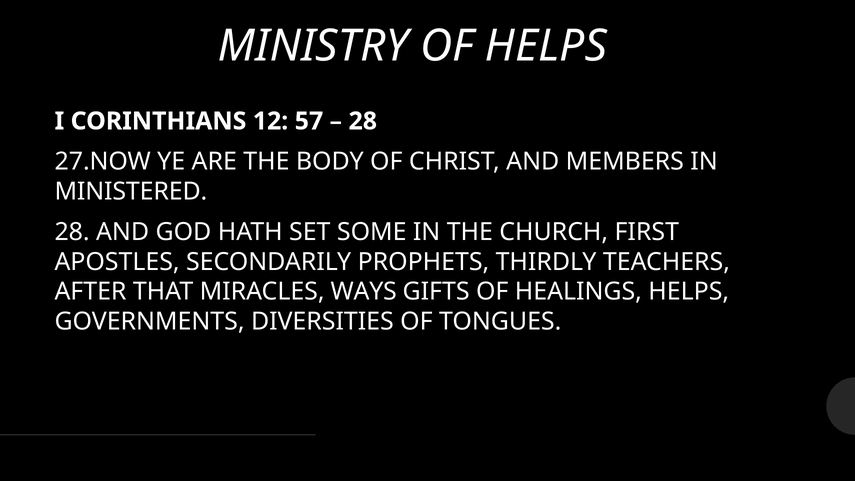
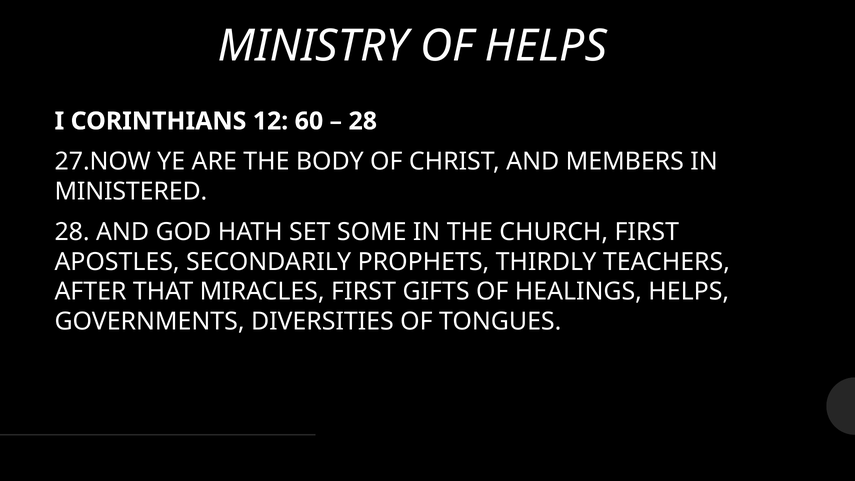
57: 57 -> 60
MIRACLES WAYS: WAYS -> FIRST
